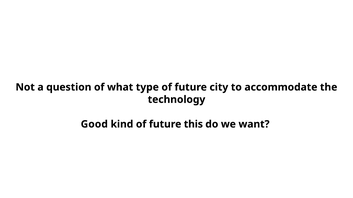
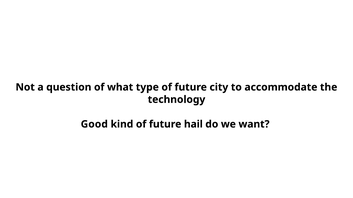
this: this -> hail
